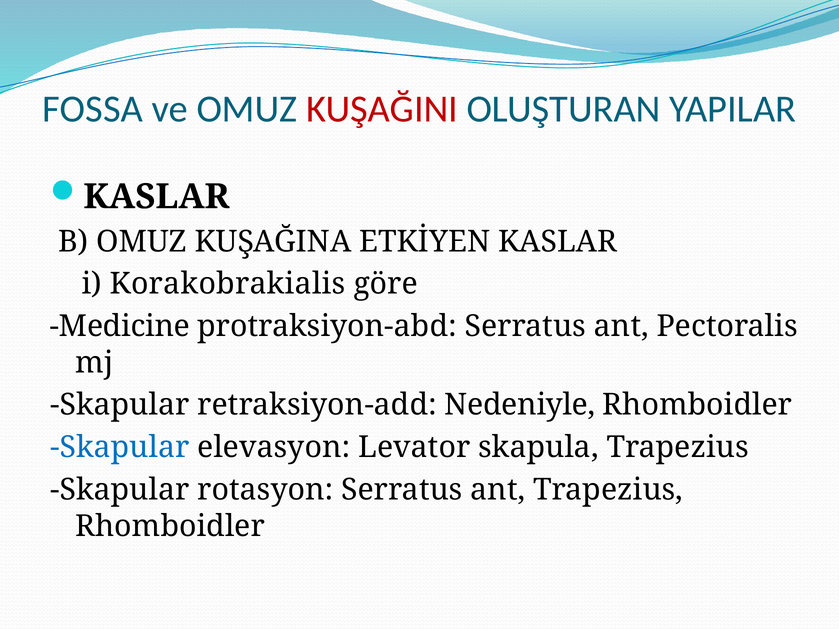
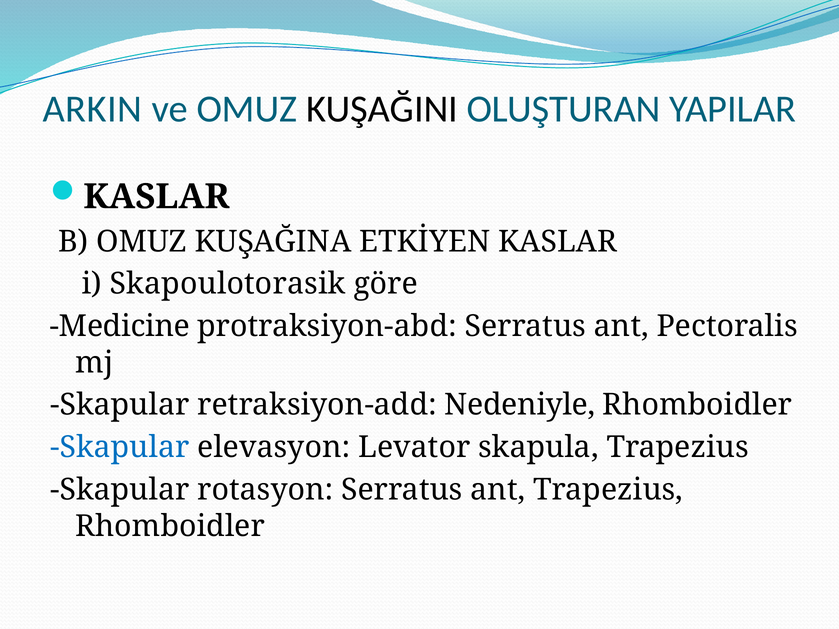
FOSSA: FOSSA -> ARKIN
KUŞAĞINI colour: red -> black
Korakobrakialis: Korakobrakialis -> Skapoulotorasik
